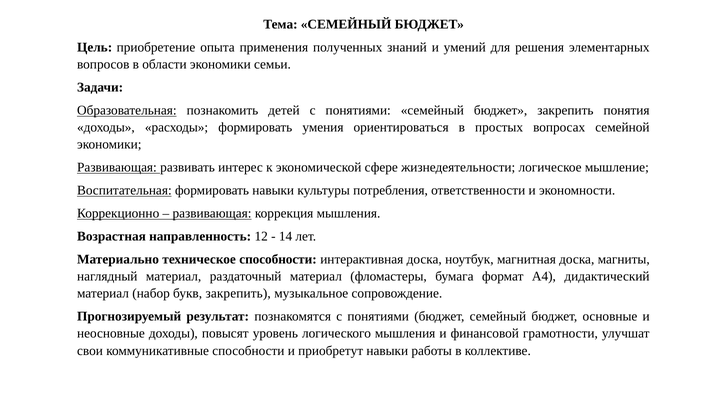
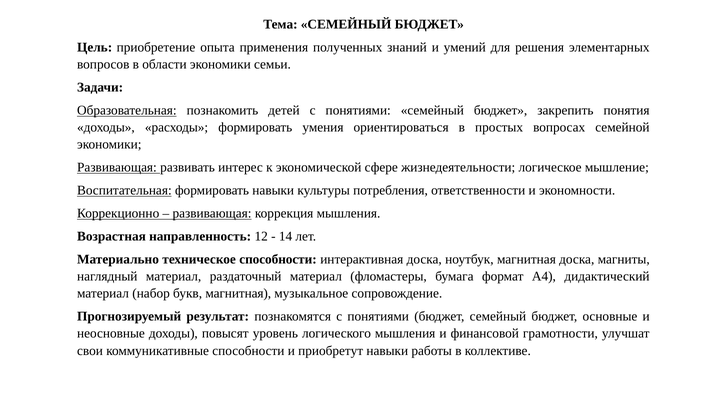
букв закрепить: закрепить -> магнитная
